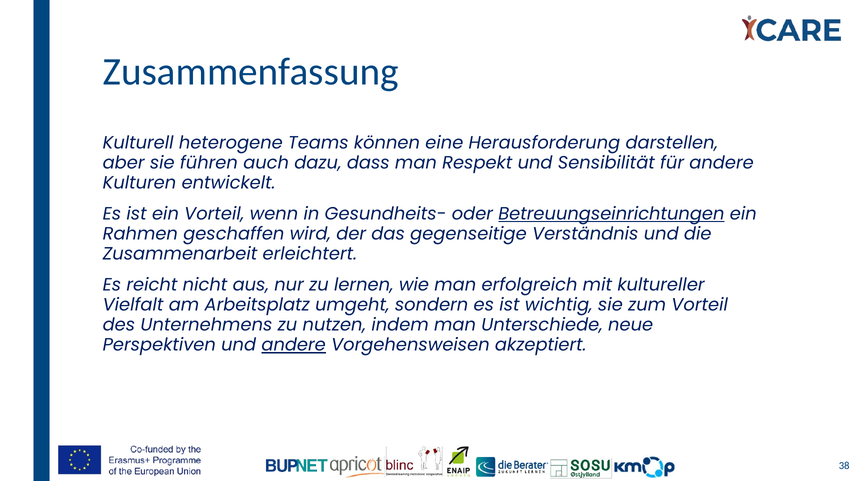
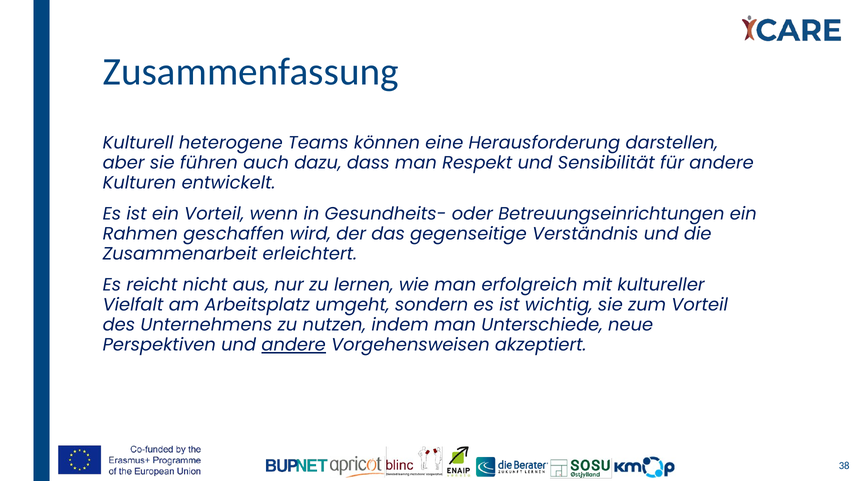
Betreuungseinrichtungen underline: present -> none
